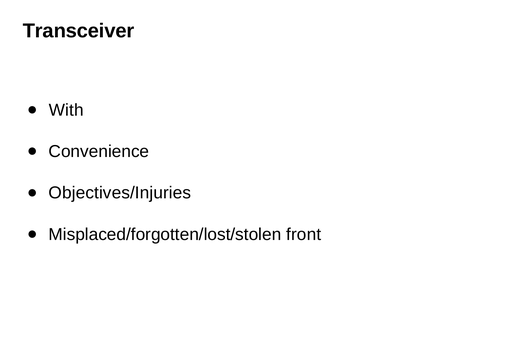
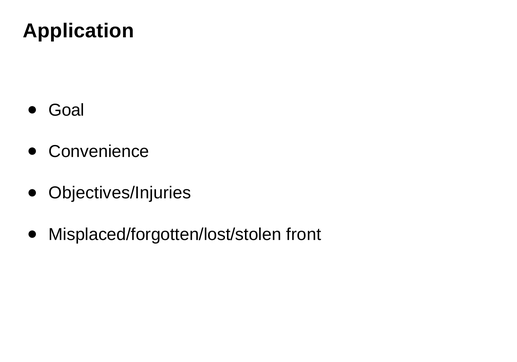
Transceiver: Transceiver -> Application
With: With -> Goal
